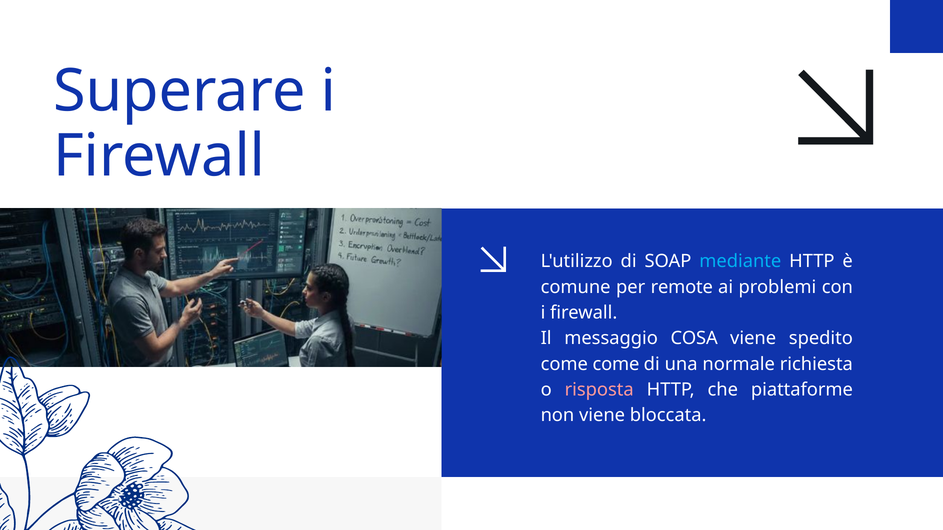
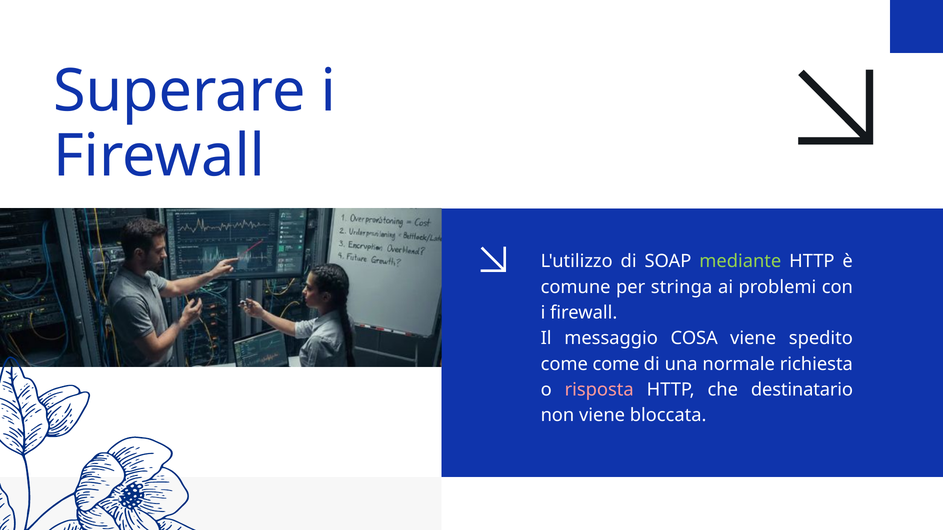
mediante colour: light blue -> light green
remote: remote -> stringa
piattaforme: piattaforme -> destinatario
